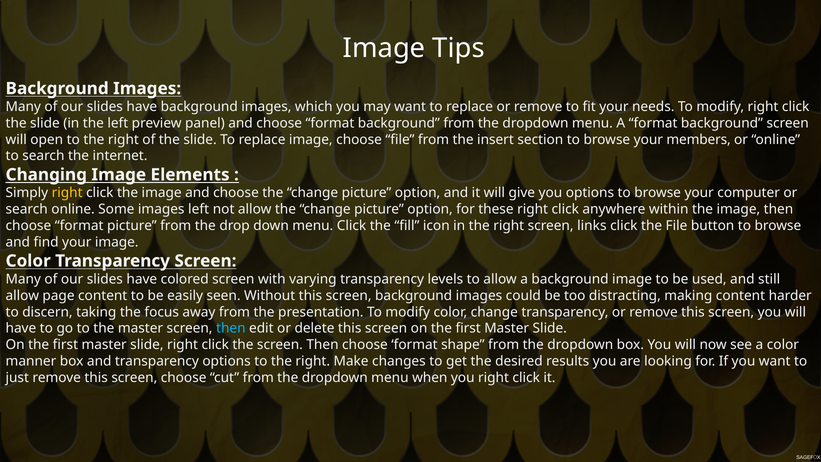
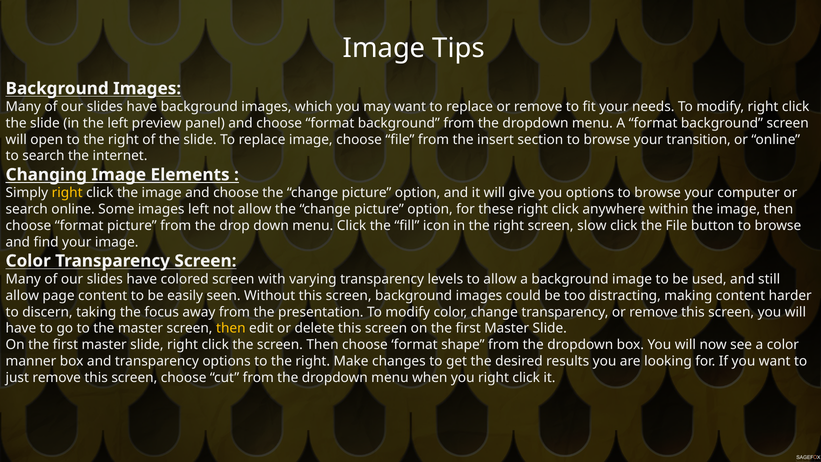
members: members -> transition
links: links -> slow
then at (231, 328) colour: light blue -> yellow
